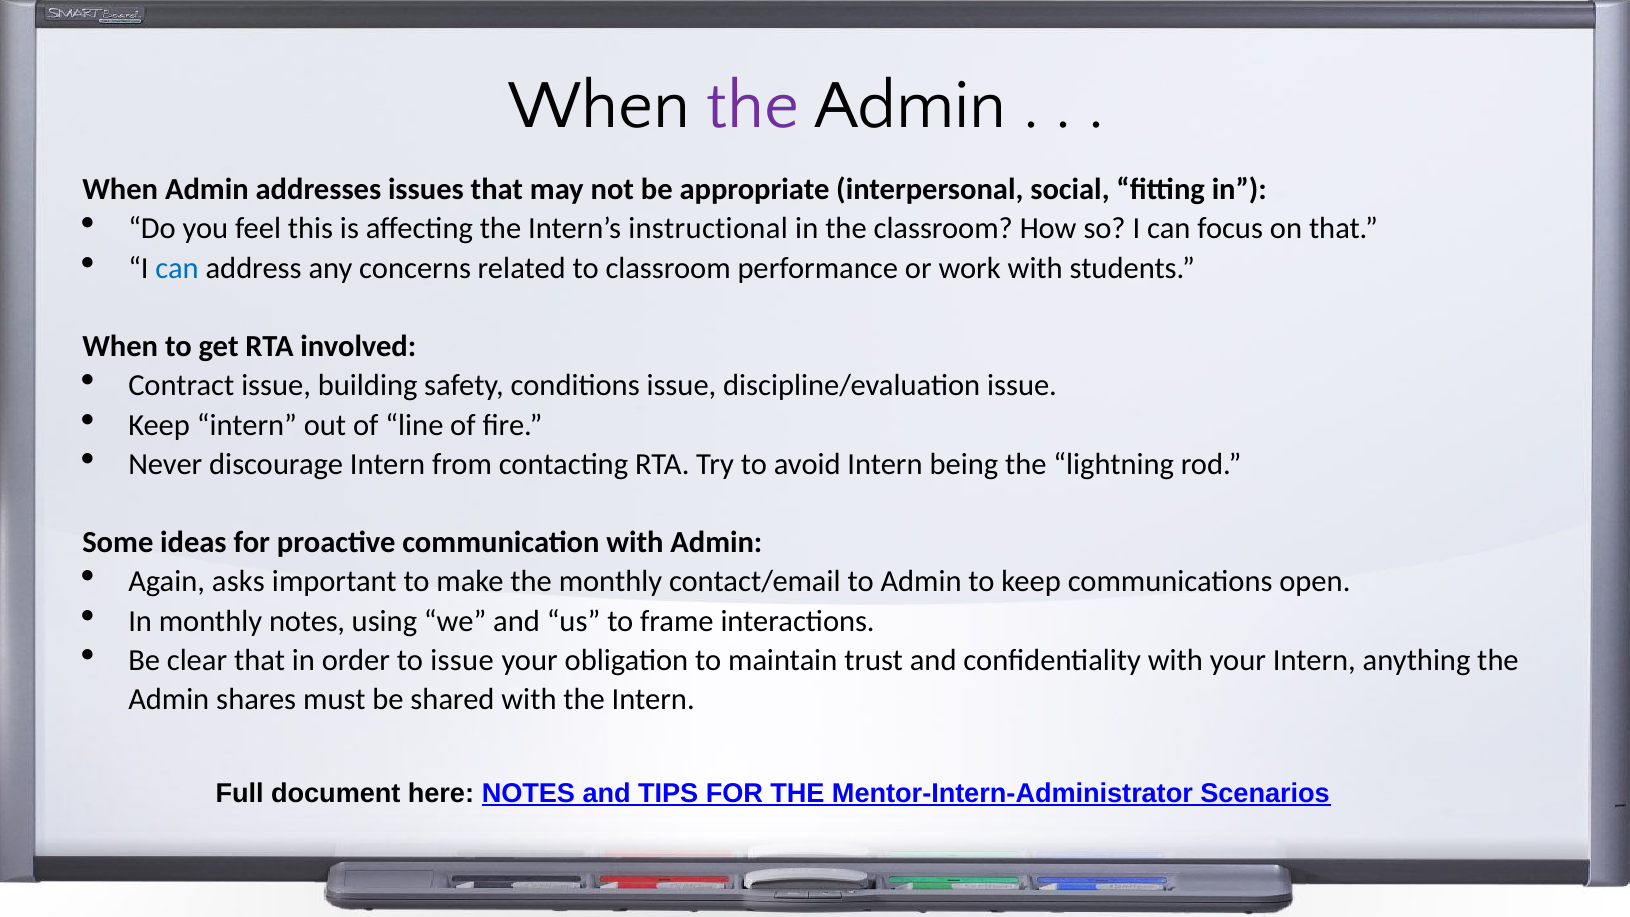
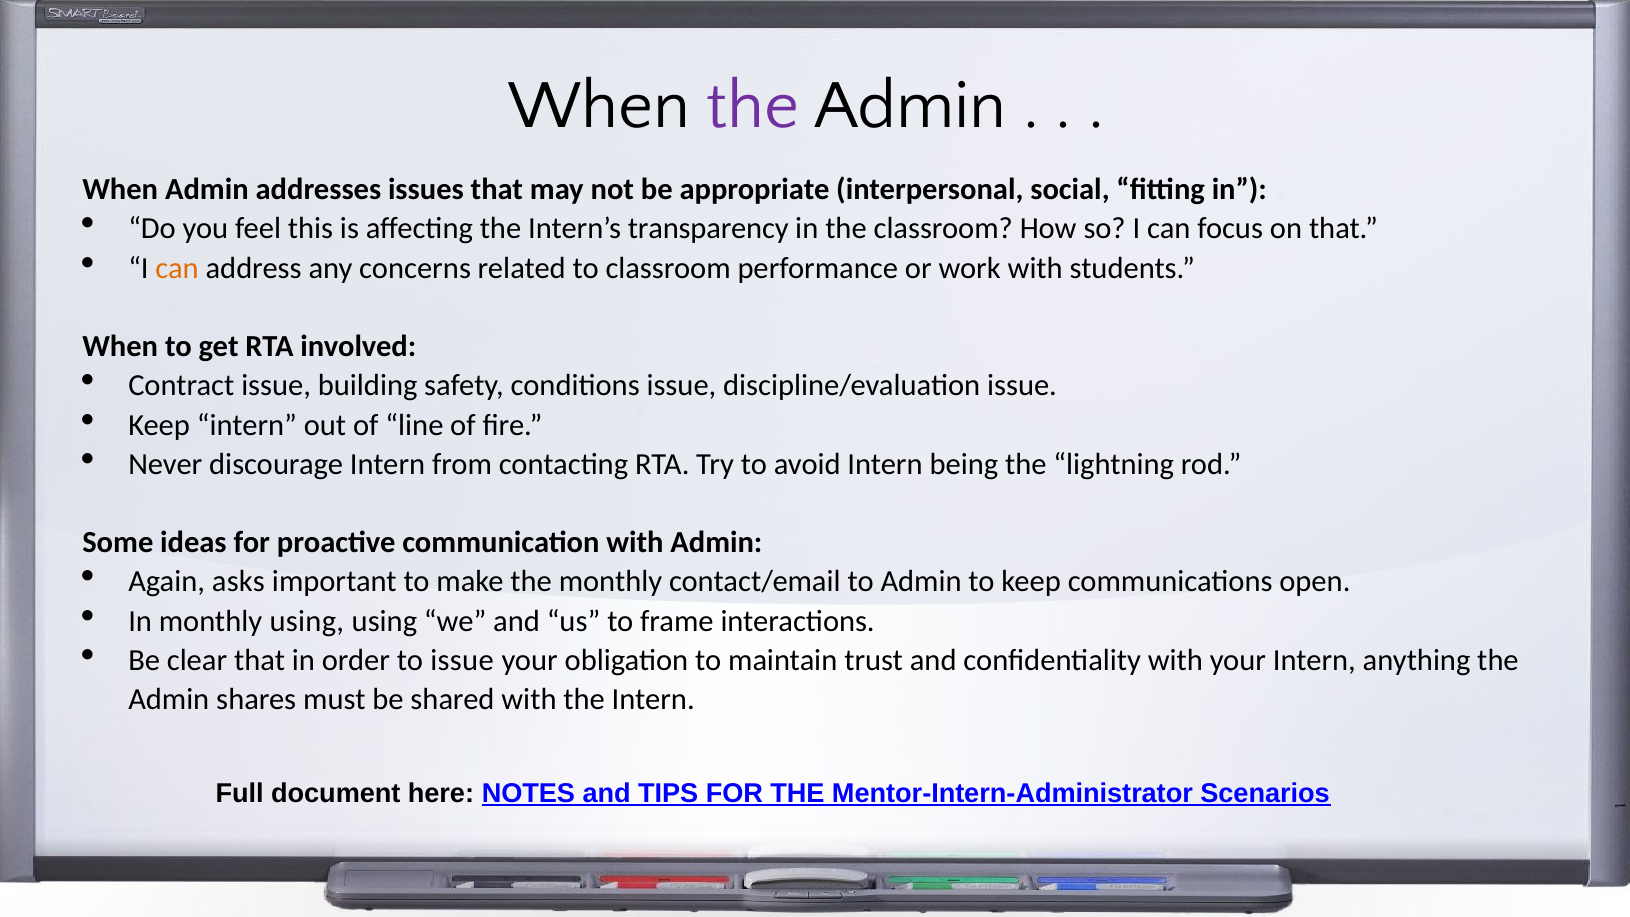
instructional: instructional -> transparency
can at (177, 268) colour: blue -> orange
monthly notes: notes -> using
